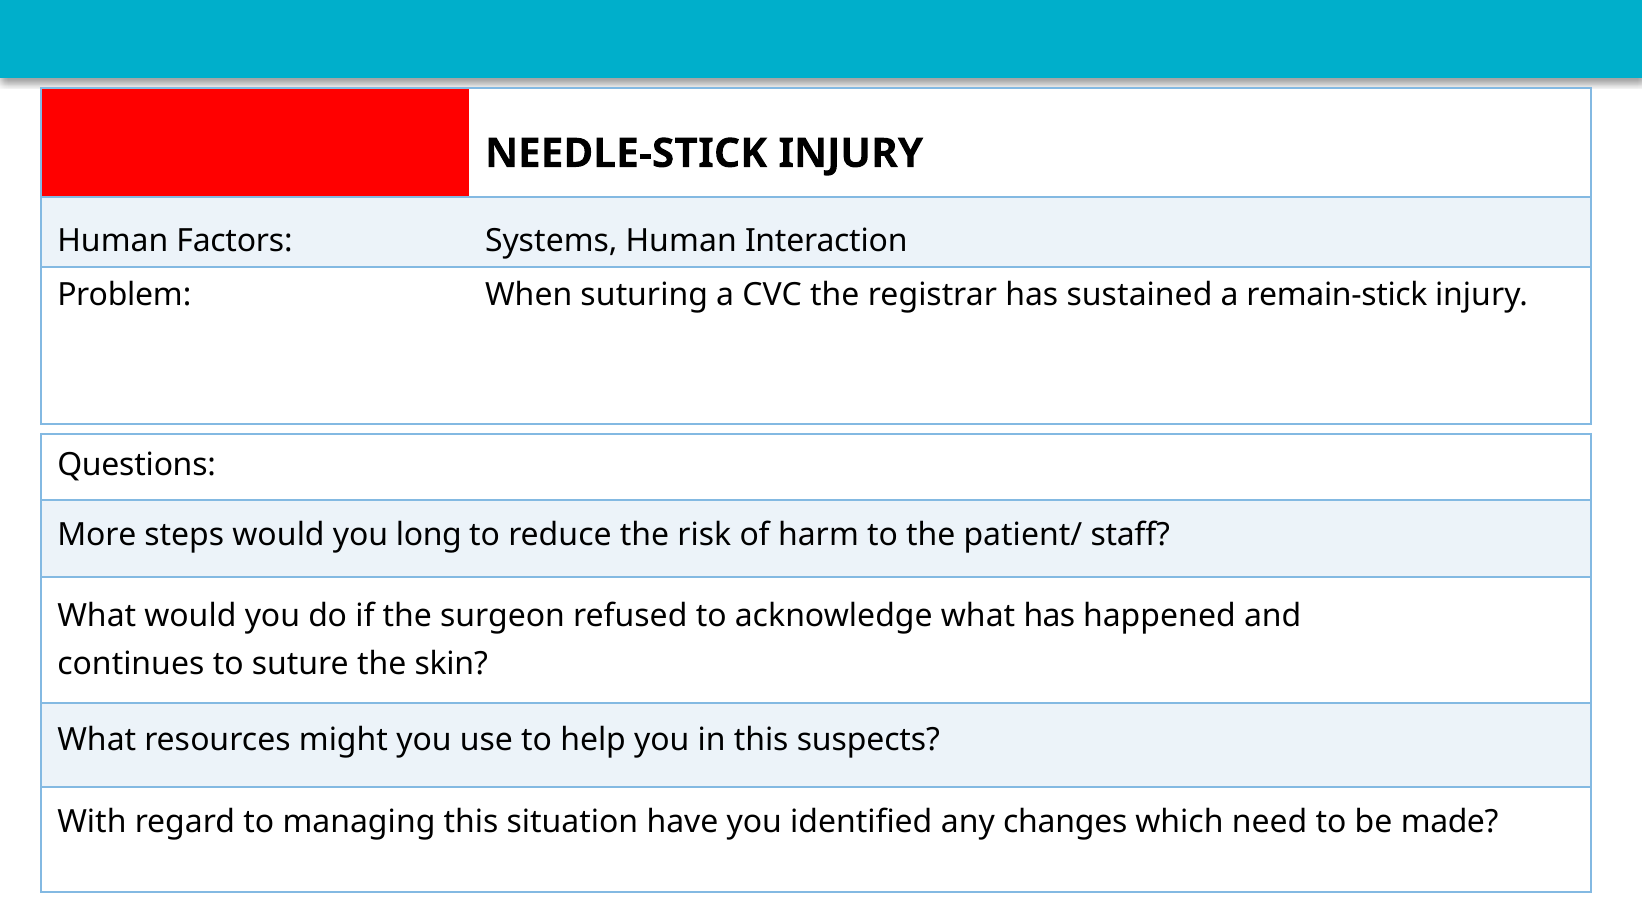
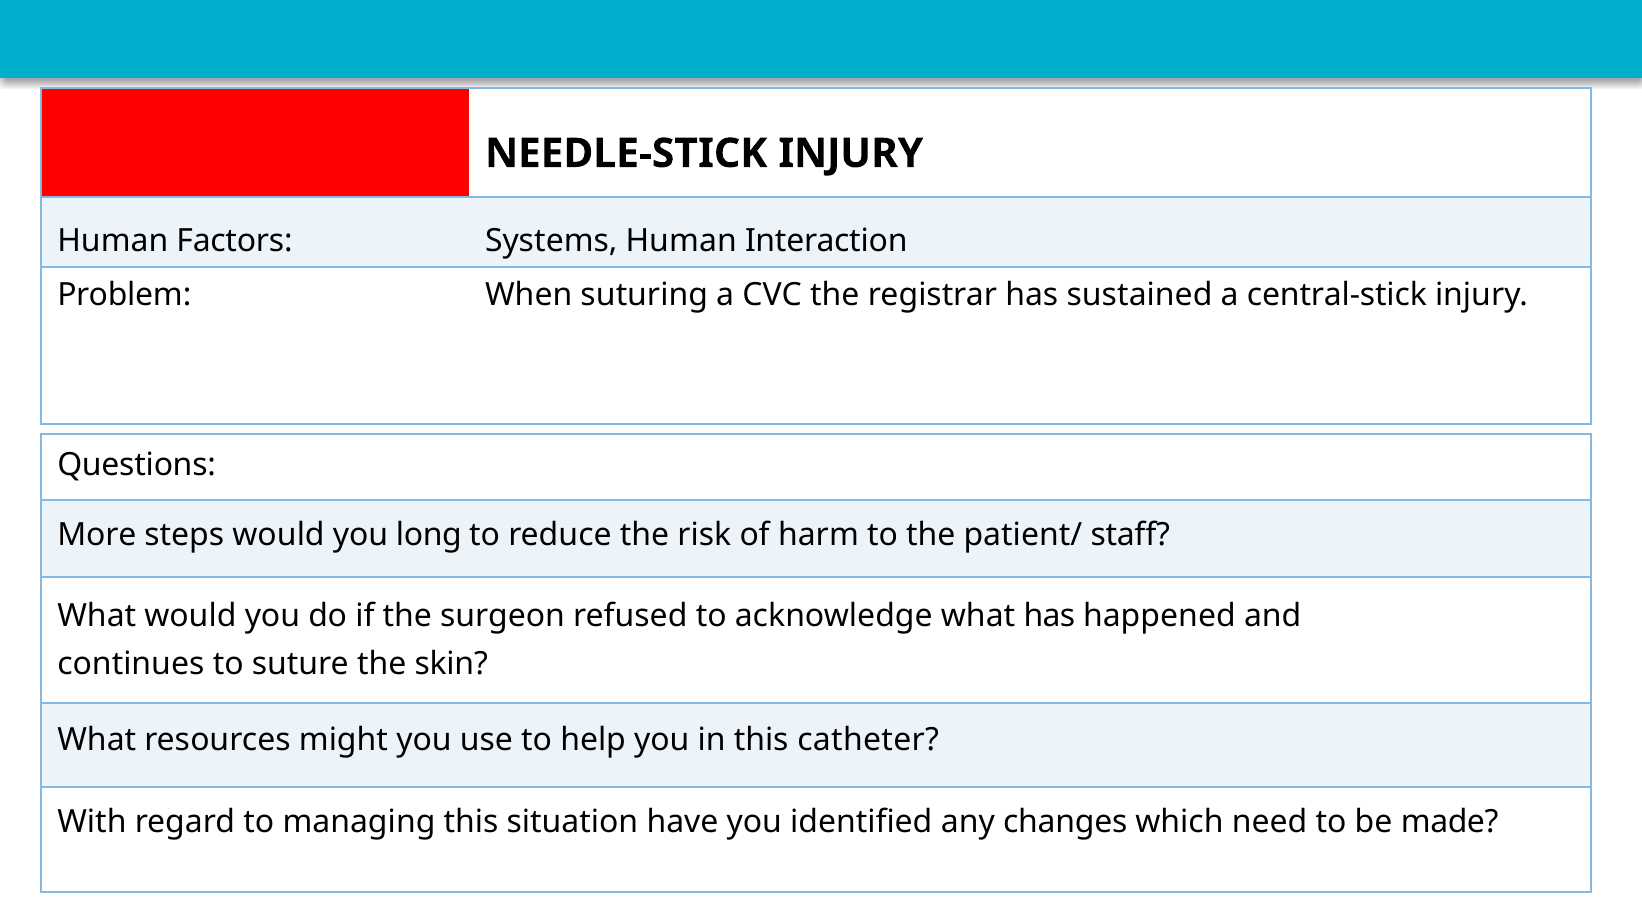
remain-stick: remain-stick -> central-stick
suspects: suspects -> catheter
